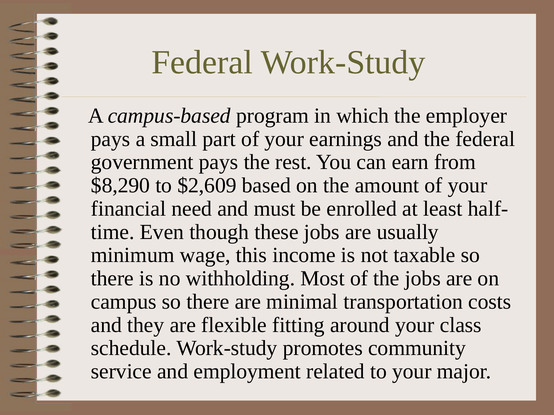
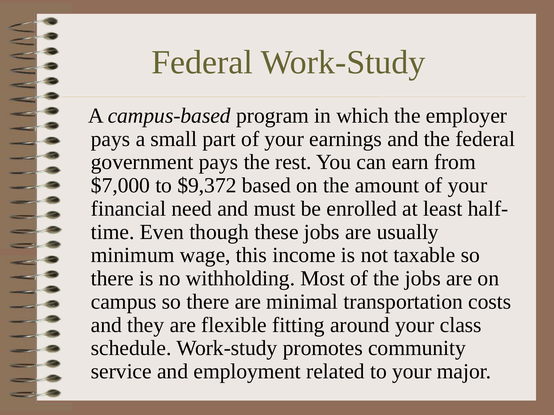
$8,290: $8,290 -> $7,000
$2,609: $2,609 -> $9,372
